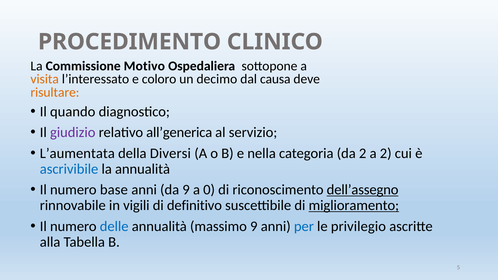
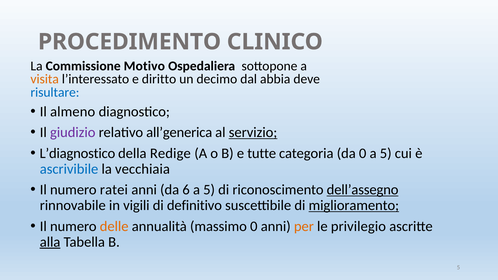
coloro: coloro -> diritto
causa: causa -> abbia
risultare colour: orange -> blue
quando: quando -> almeno
servizio underline: none -> present
L’aumentata: L’aumentata -> L’diagnostico
Diversi: Diversi -> Redige
nella: nella -> tutte
da 2: 2 -> 0
2 at (386, 153): 2 -> 5
la annualità: annualità -> vecchiaia
base: base -> ratei
da 9: 9 -> 6
0 at (209, 190): 0 -> 5
delle colour: blue -> orange
massimo 9: 9 -> 0
per colour: blue -> orange
alla underline: none -> present
